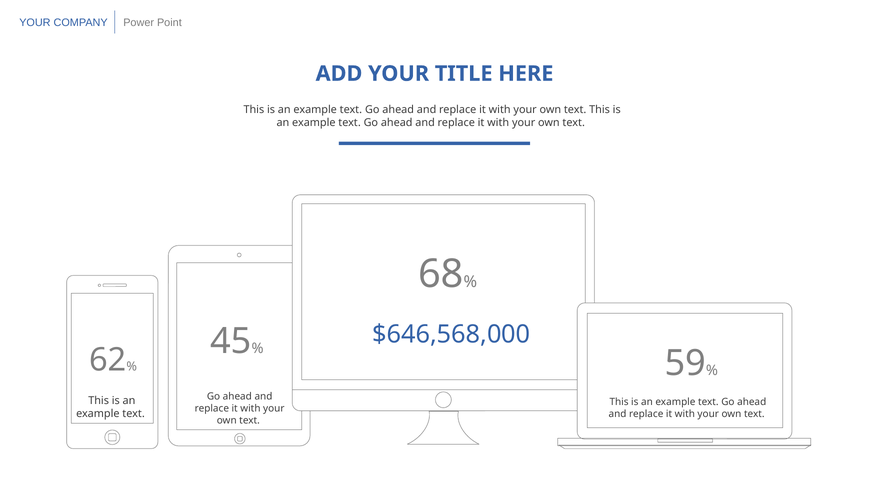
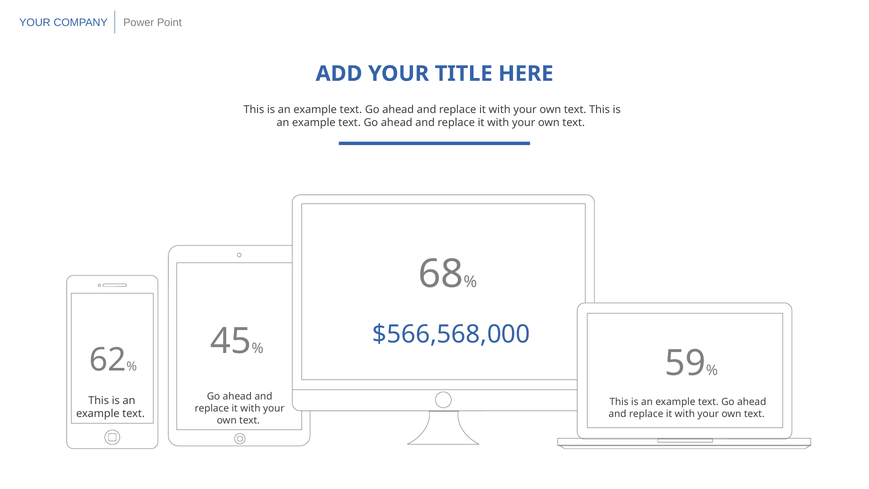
$646,568,000: $646,568,000 -> $566,568,000
